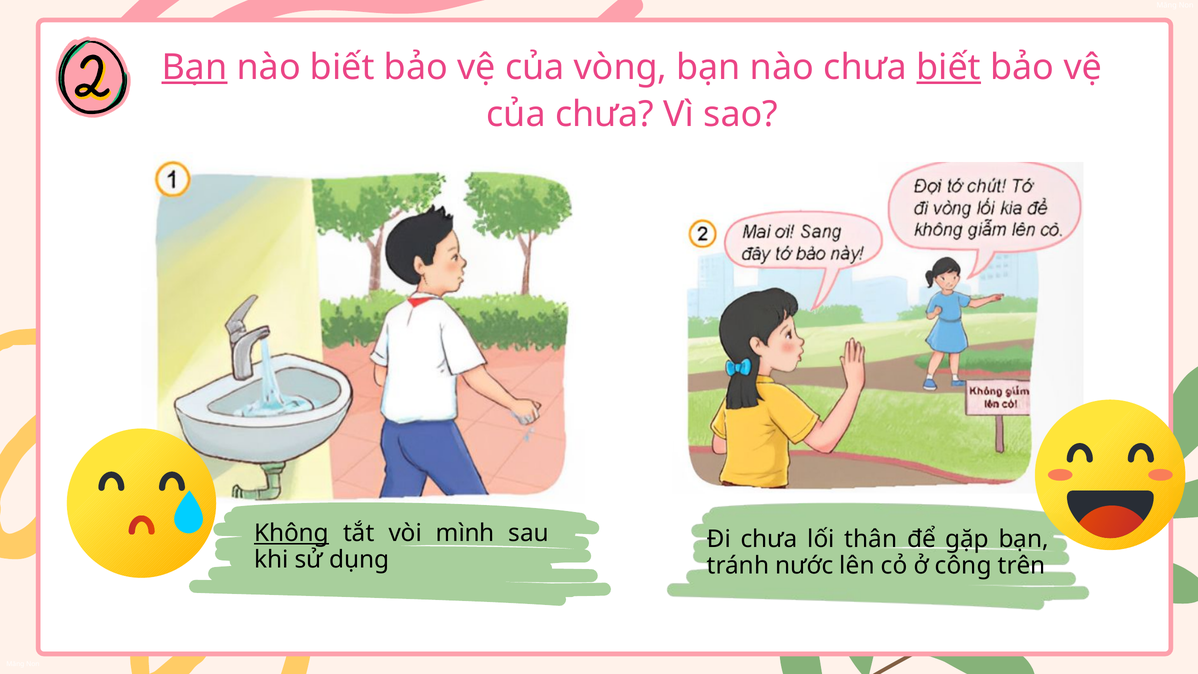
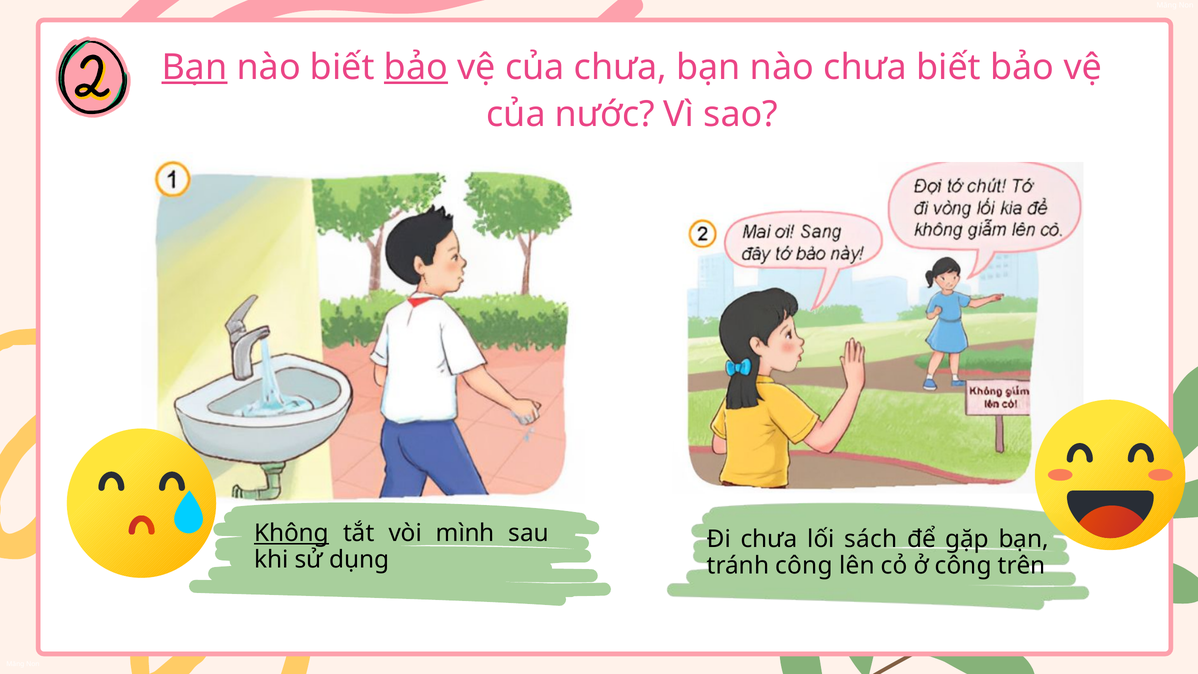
bảo at (416, 67) underline: none -> present
của vòng: vòng -> chưa
biết at (949, 67) underline: present -> none
của chưa: chưa -> nước
thân: thân -> sách
tránh nước: nước -> công
